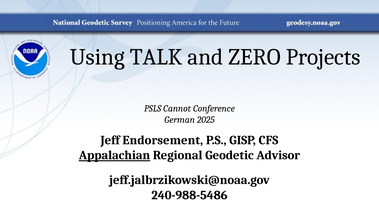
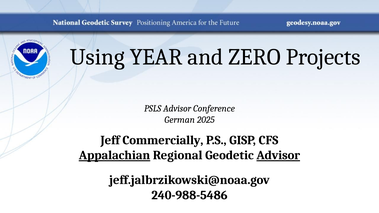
TALK: TALK -> YEAR
PSLS Cannot: Cannot -> Advisor
Endorsement: Endorsement -> Commercially
Advisor at (278, 155) underline: none -> present
